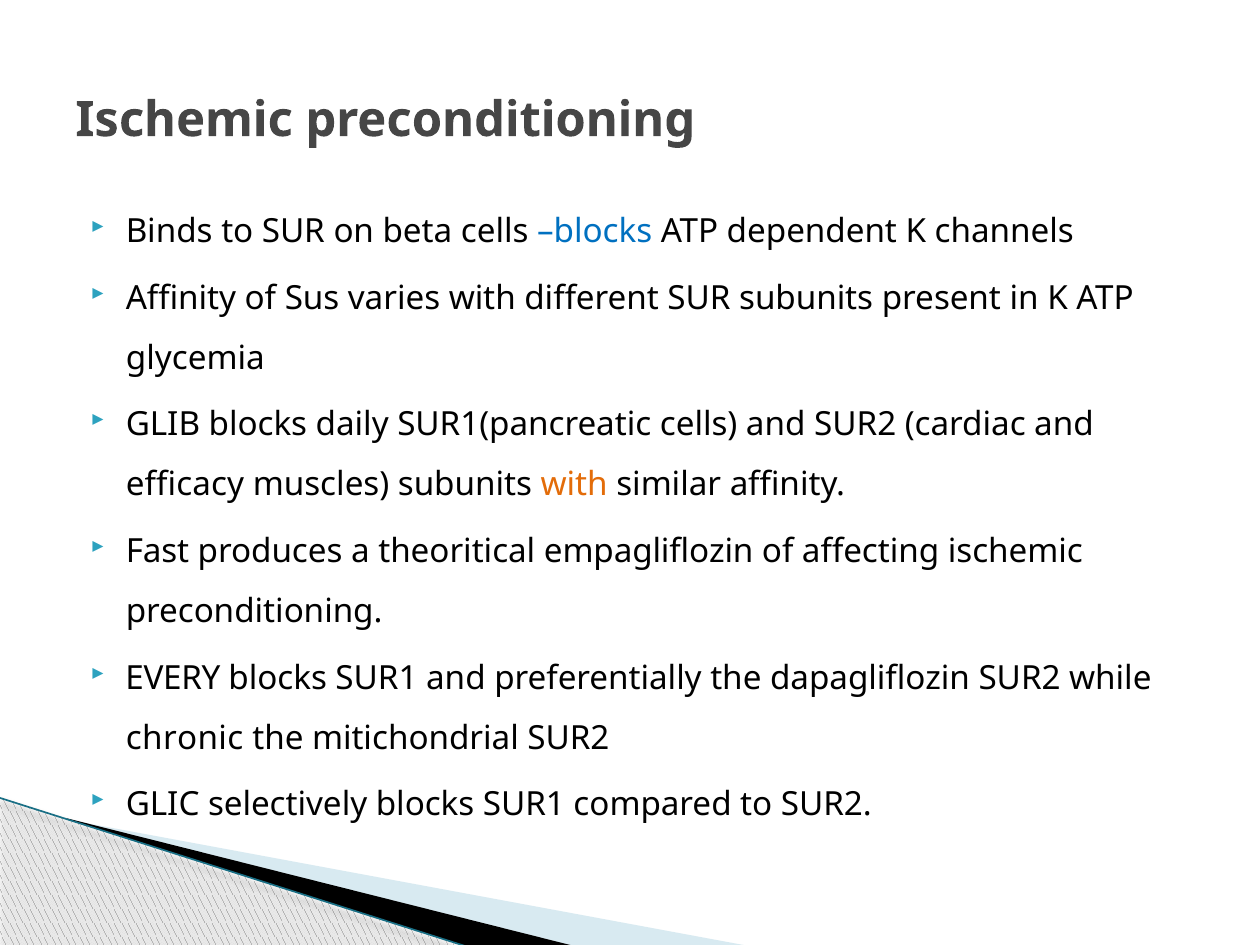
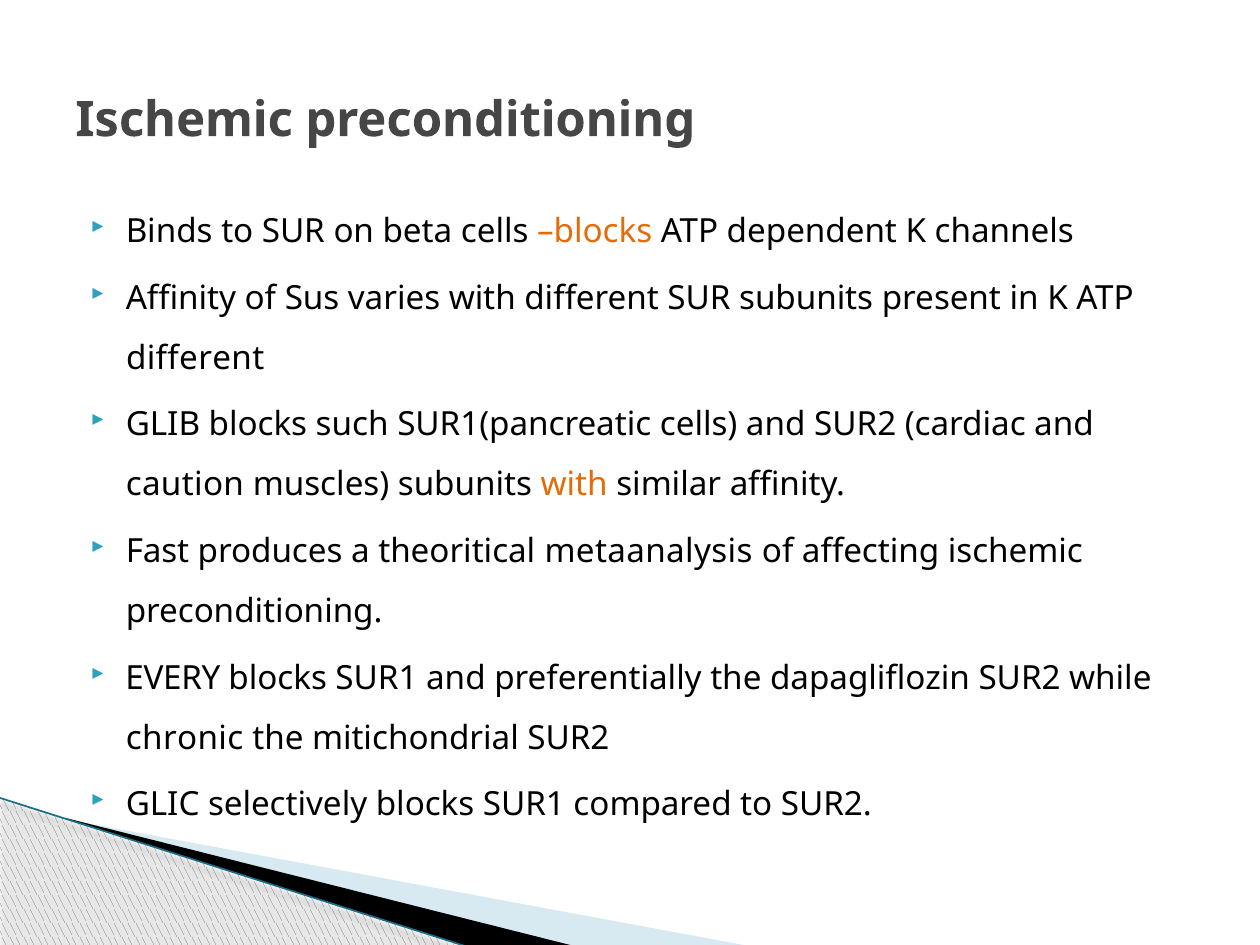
blocks at (595, 232) colour: blue -> orange
glycemia at (195, 358): glycemia -> different
daily: daily -> such
efficacy: efficacy -> caution
empagliflozin: empagliflozin -> metaanalysis
